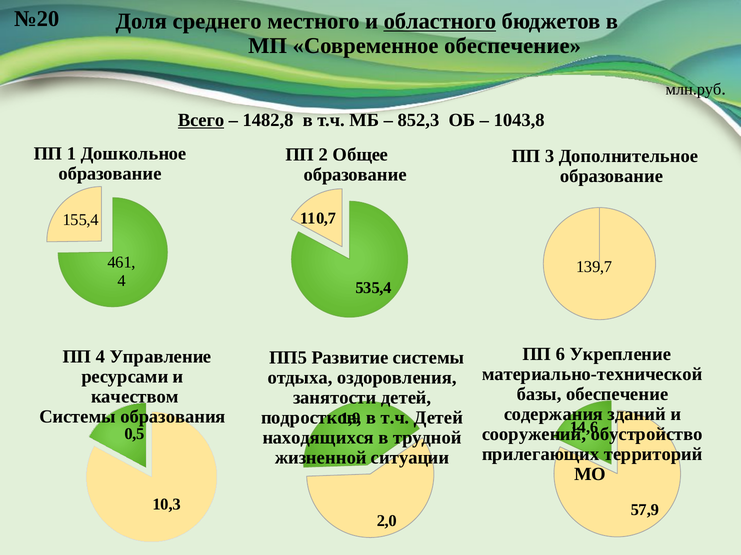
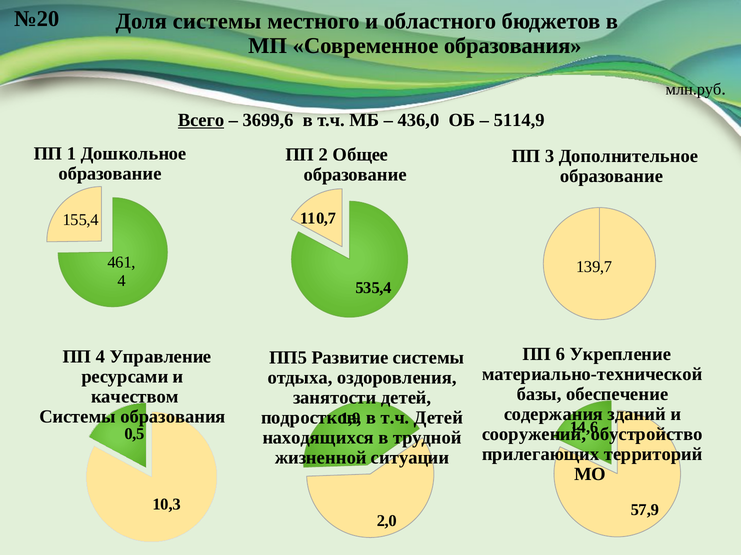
Доля среднего: среднего -> системы
областного underline: present -> none
Современное обеспечение: обеспечение -> образования
1482,8: 1482,8 -> 3699,6
852,3: 852,3 -> 436,0
1043,8: 1043,8 -> 5114,9
